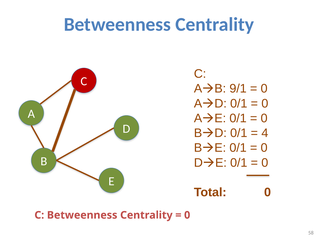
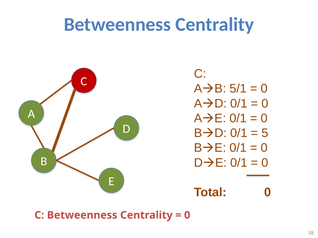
9/1: 9/1 -> 5/1
4: 4 -> 5
